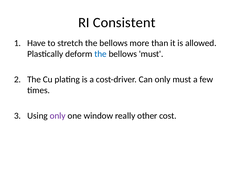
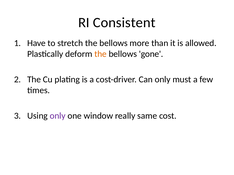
the at (101, 54) colour: blue -> orange
bellows must: must -> gone
other: other -> same
